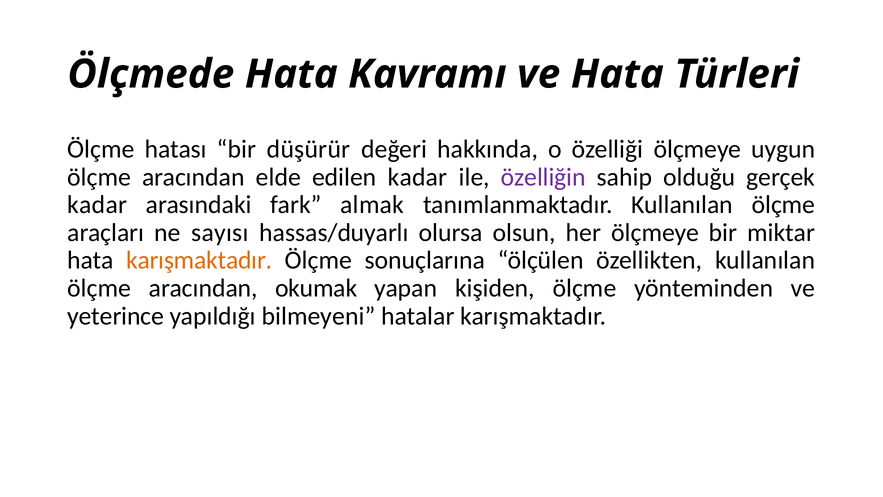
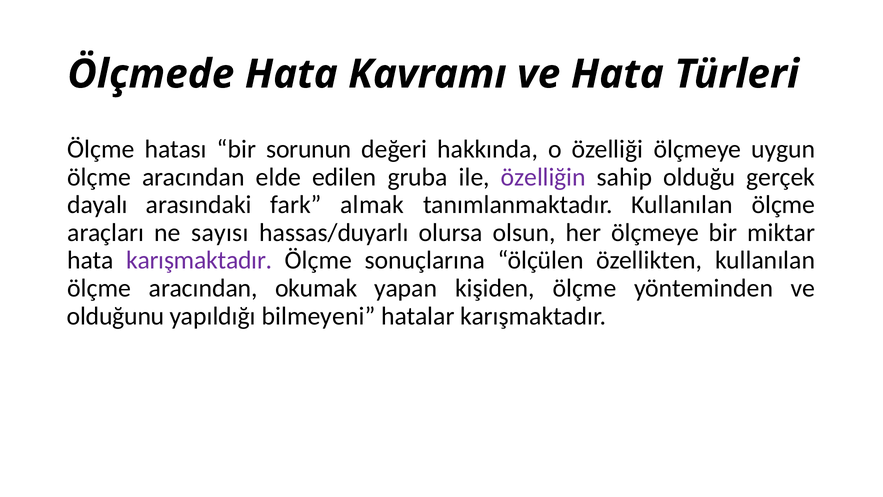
düşürür: düşürür -> sorunun
edilen kadar: kadar -> gruba
kadar at (97, 205): kadar -> dayalı
karışmaktadır at (199, 260) colour: orange -> purple
yeterince: yeterince -> olduğunu
